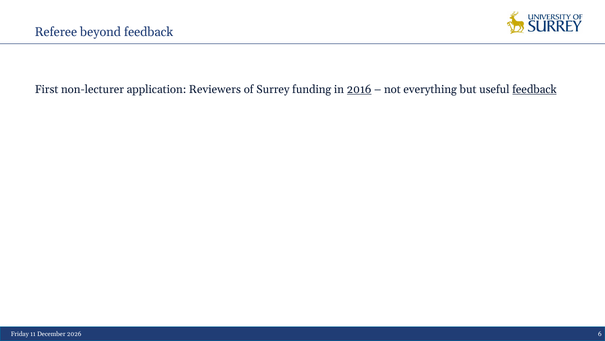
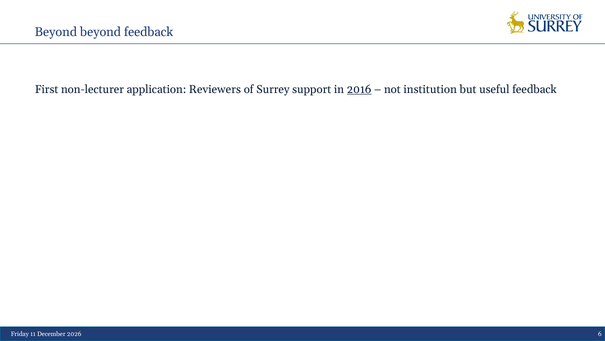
Referee at (56, 32): Referee -> Beyond
funding: funding -> support
everything: everything -> institution
feedback at (534, 89) underline: present -> none
